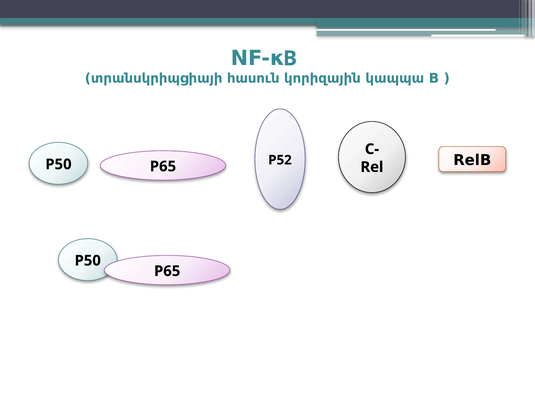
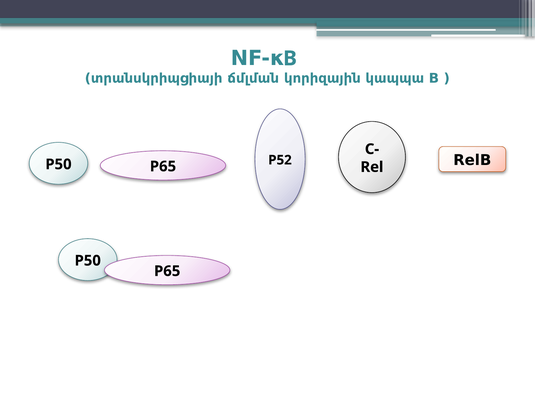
հասուն: հասուն -> ճմլման
